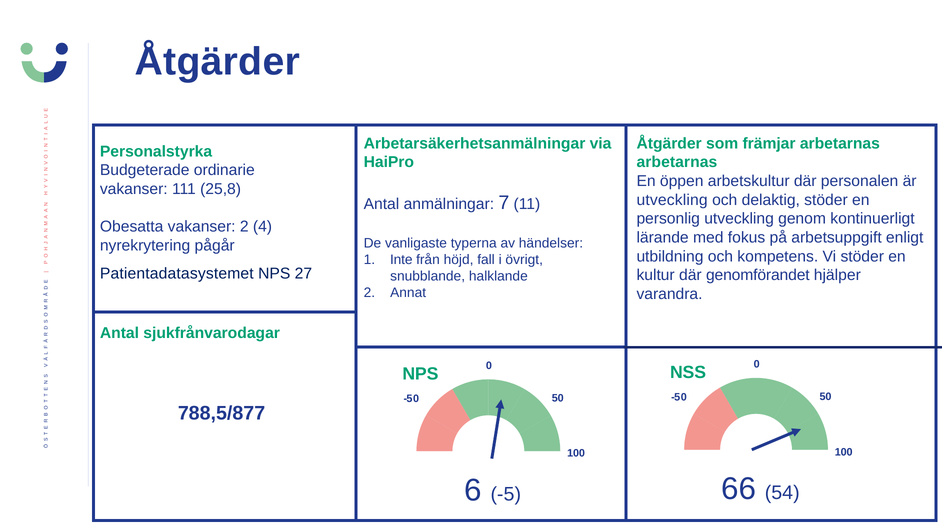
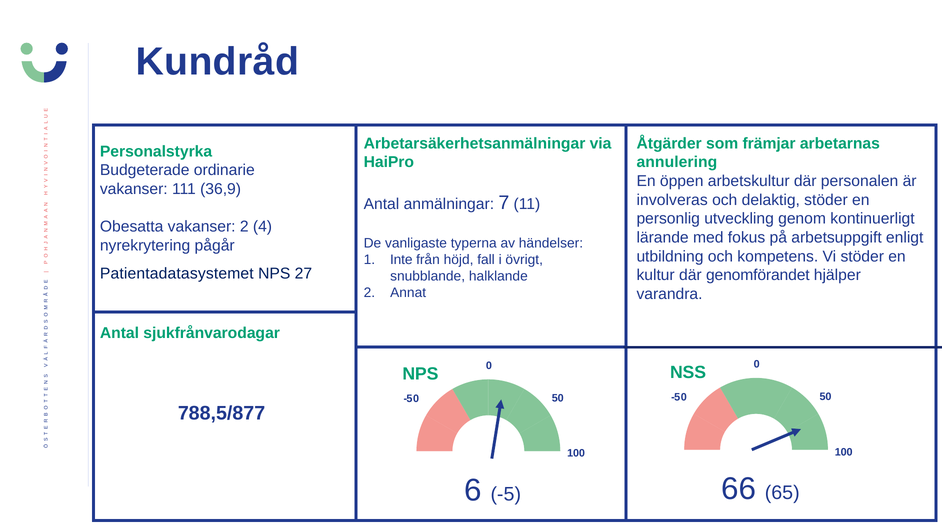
Åtgärder at (217, 62): Åtgärder -> Kundråd
arbetarnas at (677, 162): arbetarnas -> annulering
25,8: 25,8 -> 36,9
utveckling at (672, 200): utveckling -> involveras
54: 54 -> 65
